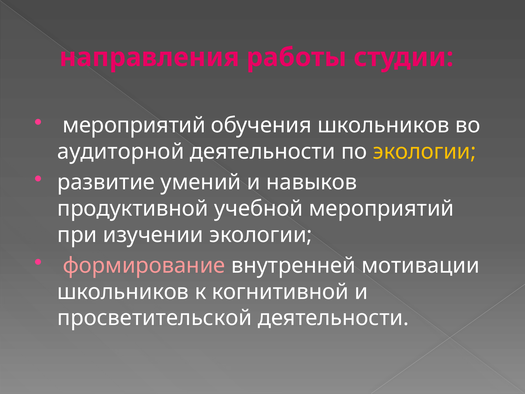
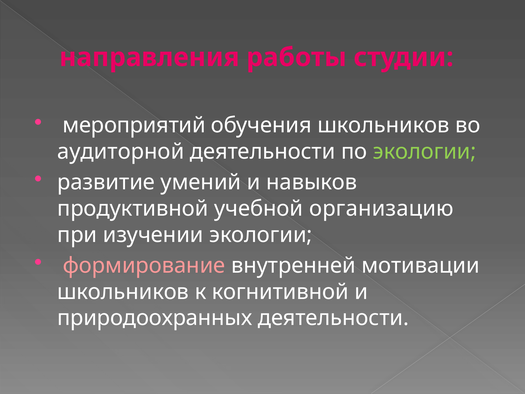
экологии at (425, 152) colour: yellow -> light green
учебной мероприятий: мероприятий -> организацию
просветительской: просветительской -> природоохранных
